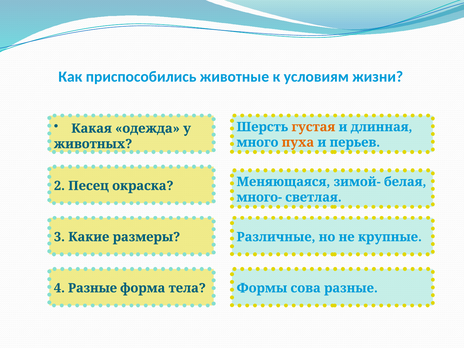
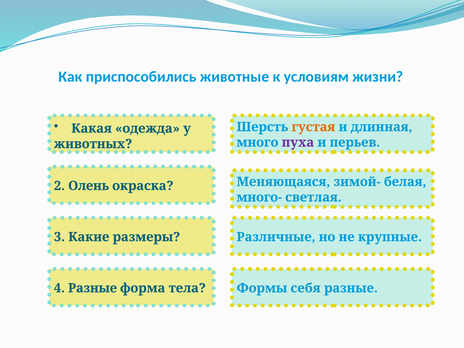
пуха colour: orange -> purple
Песец: Песец -> Олень
сова: сова -> себя
